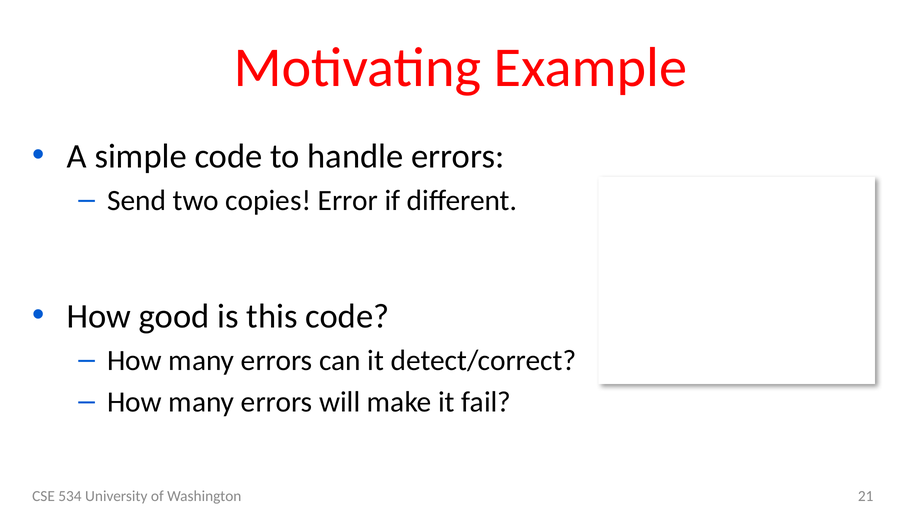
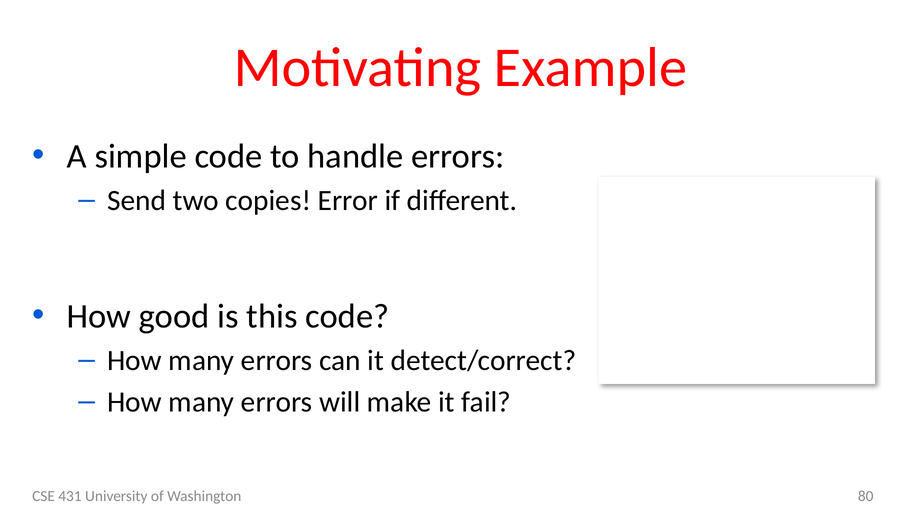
534: 534 -> 431
21: 21 -> 80
